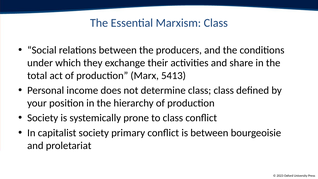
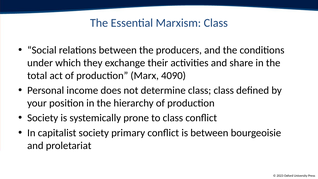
5413: 5413 -> 4090
